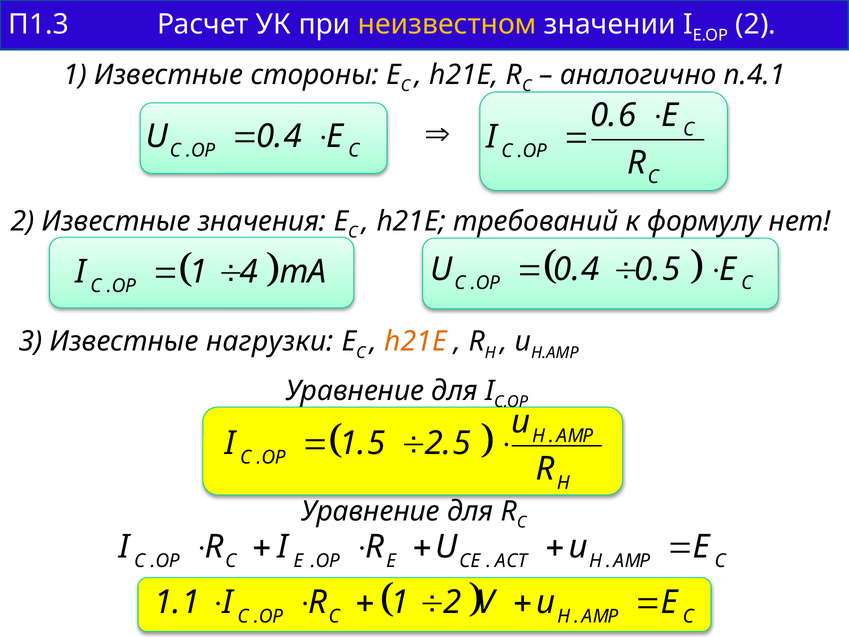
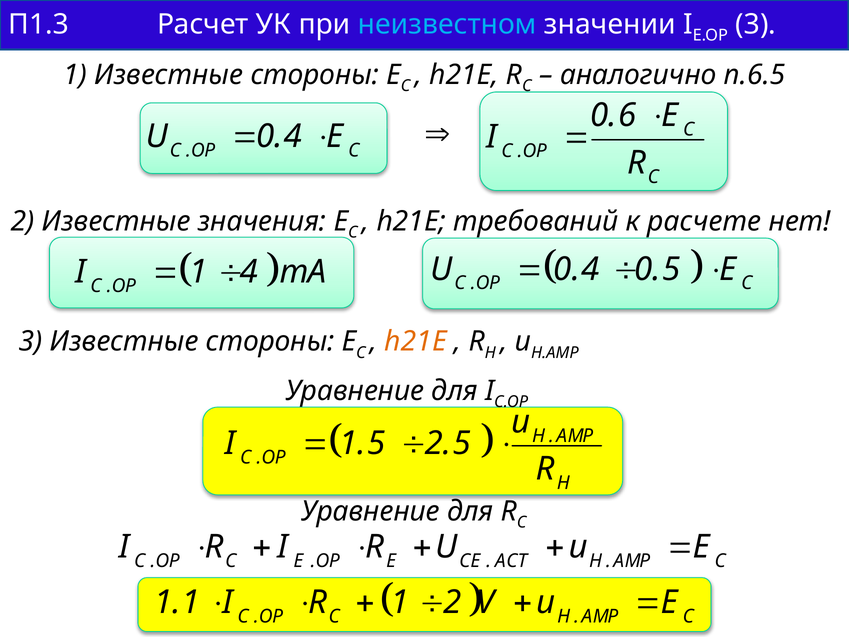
неизвестном colour: yellow -> light blue
2 at (756, 24): 2 -> 3
п.4.1: п.4.1 -> п.6.5
формулу: формулу -> расчете
3 Известные нагрузки: нагрузки -> стороны
